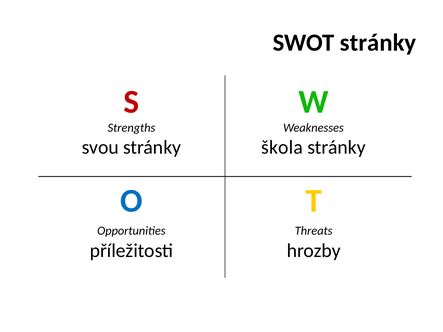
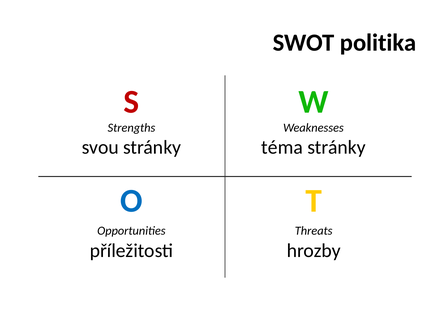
SWOT stránky: stránky -> politika
škola: škola -> téma
